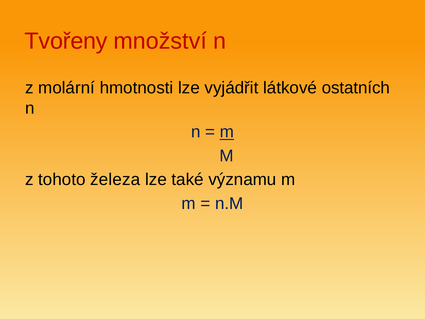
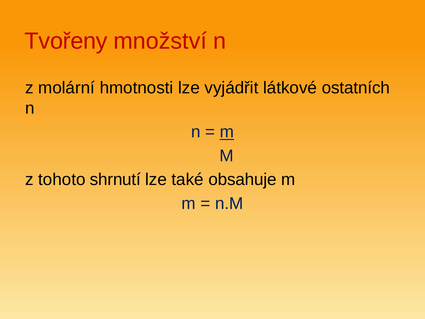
železa: železa -> shrnutí
významu: významu -> obsahuje
